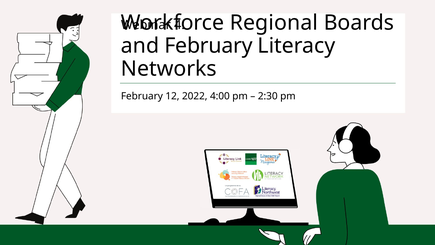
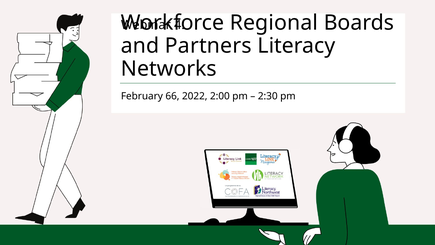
and February: February -> Partners
12: 12 -> 66
4:00: 4:00 -> 2:00
